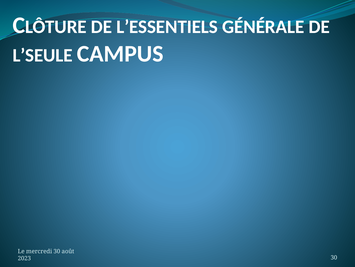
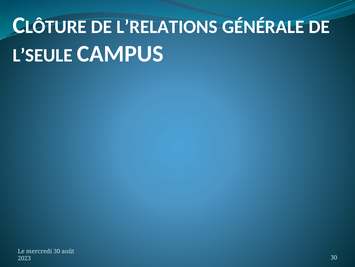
L’ESSENTIELS: L’ESSENTIELS -> L’RELATIONS
